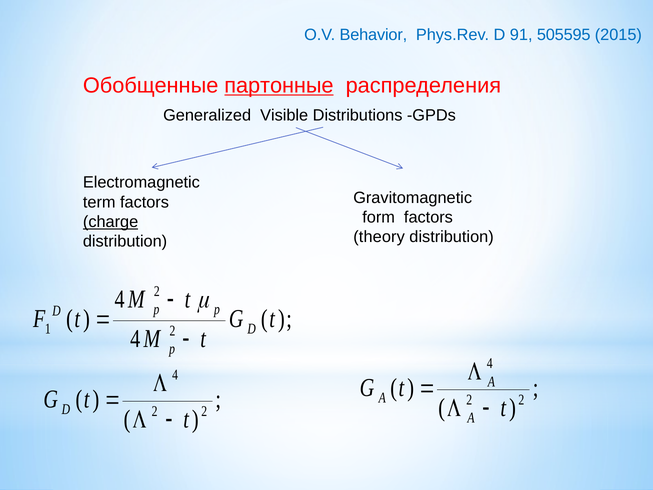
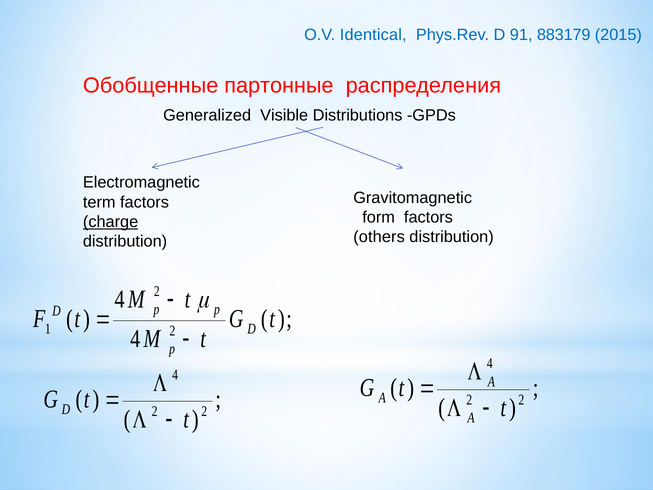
Behavior: Behavior -> Identical
505595: 505595 -> 883179
партонные underline: present -> none
theory: theory -> others
